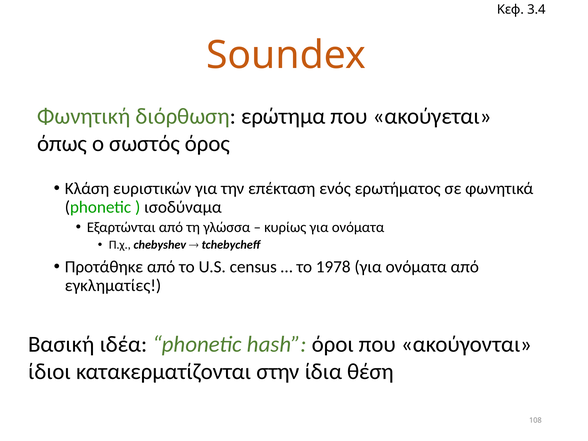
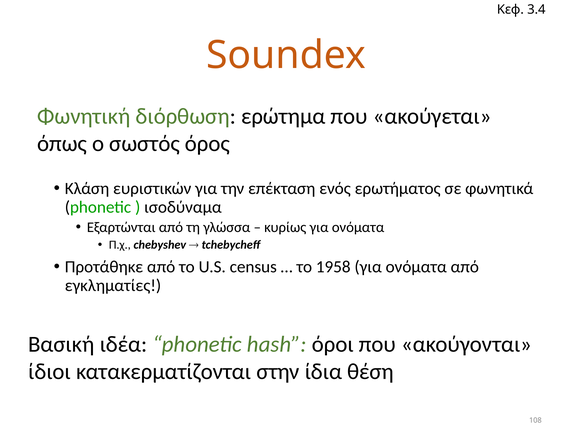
1978: 1978 -> 1958
